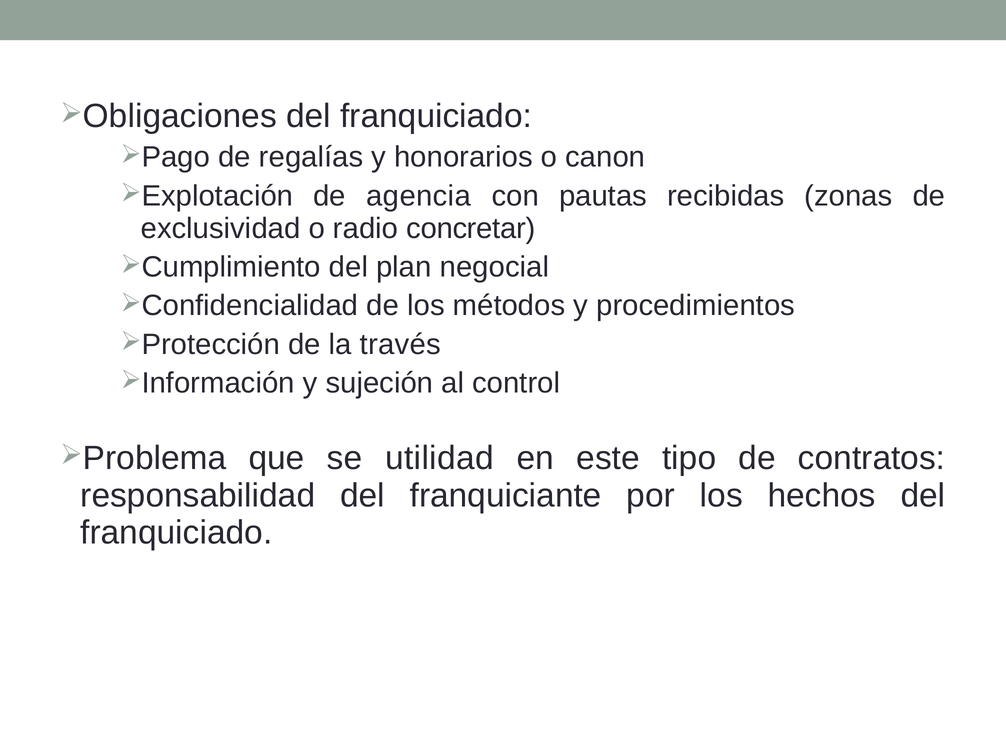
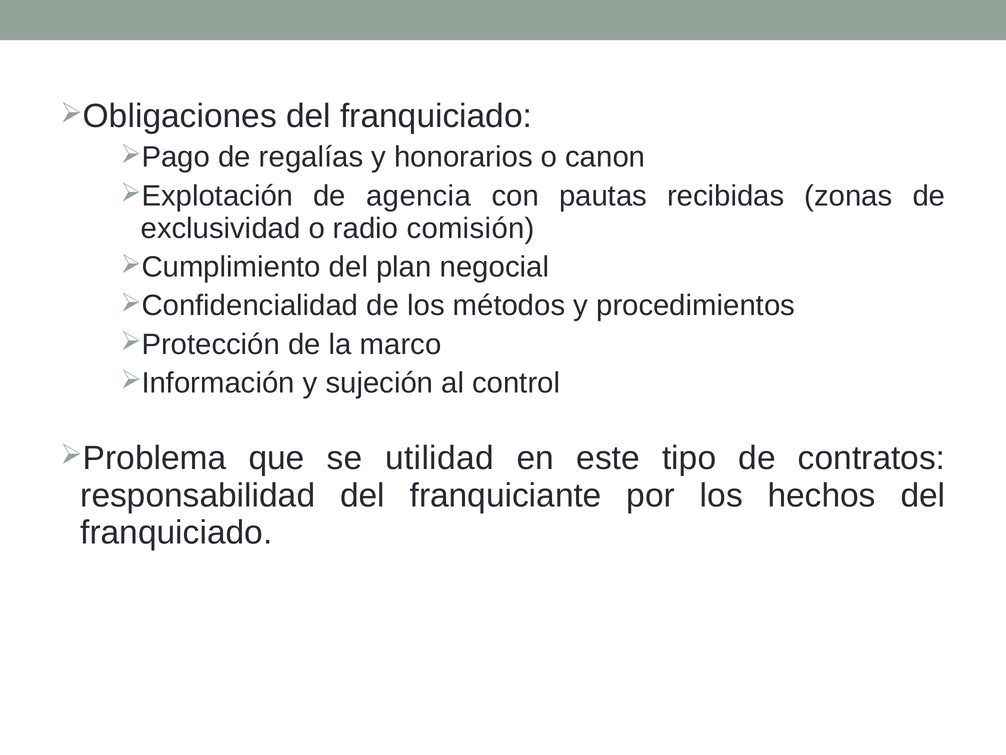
concretar: concretar -> comisión
través: través -> marco
